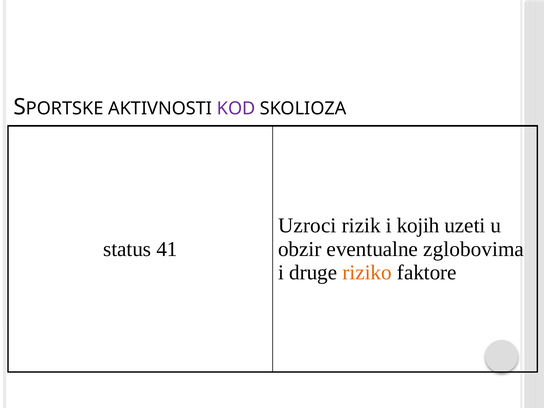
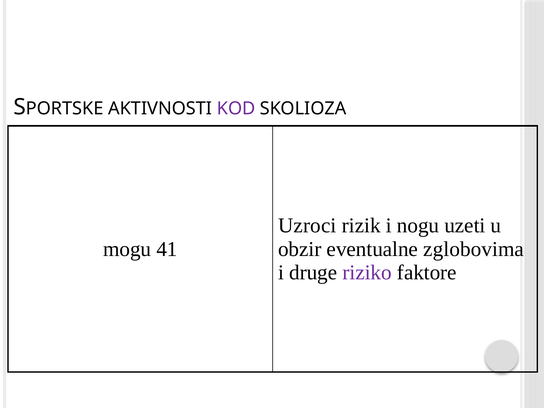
kojih: kojih -> nogu
status: status -> mogu
riziko colour: orange -> purple
